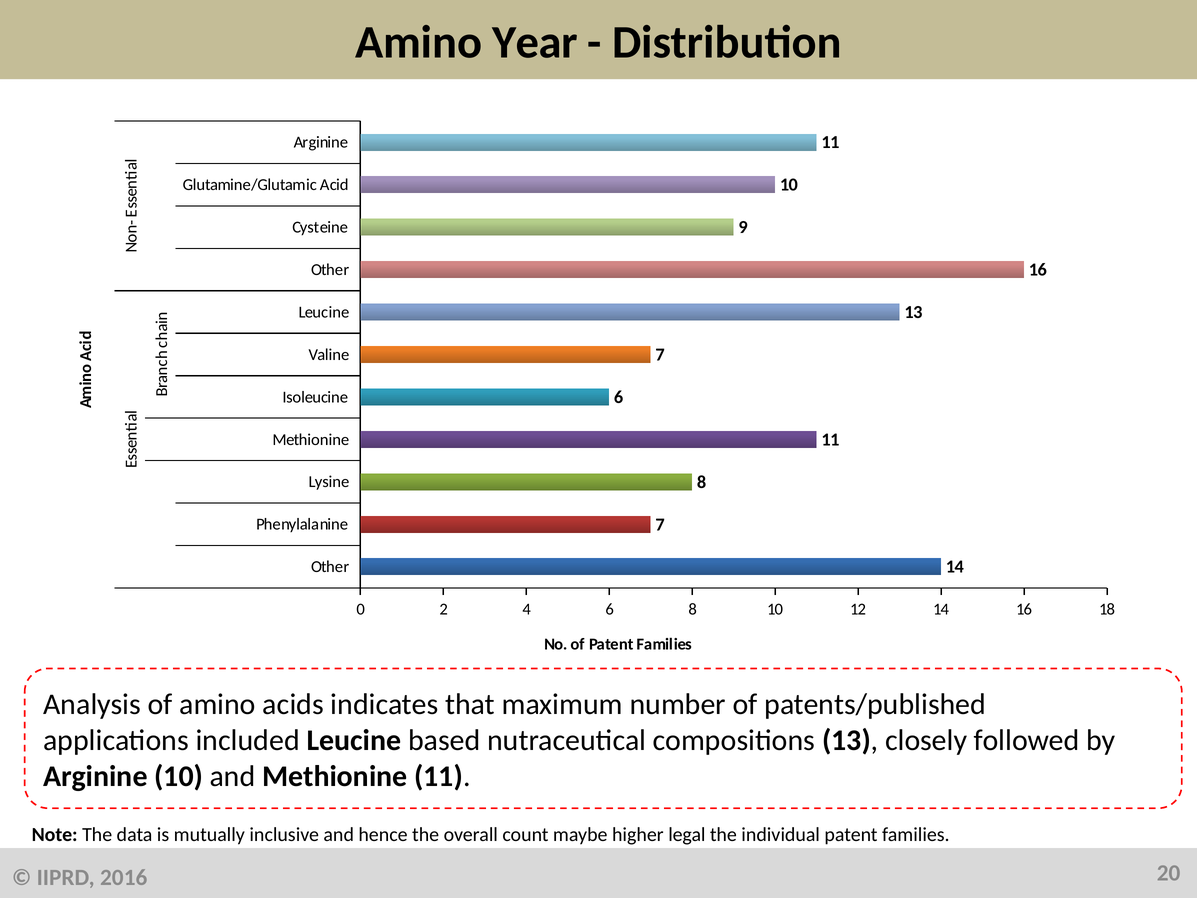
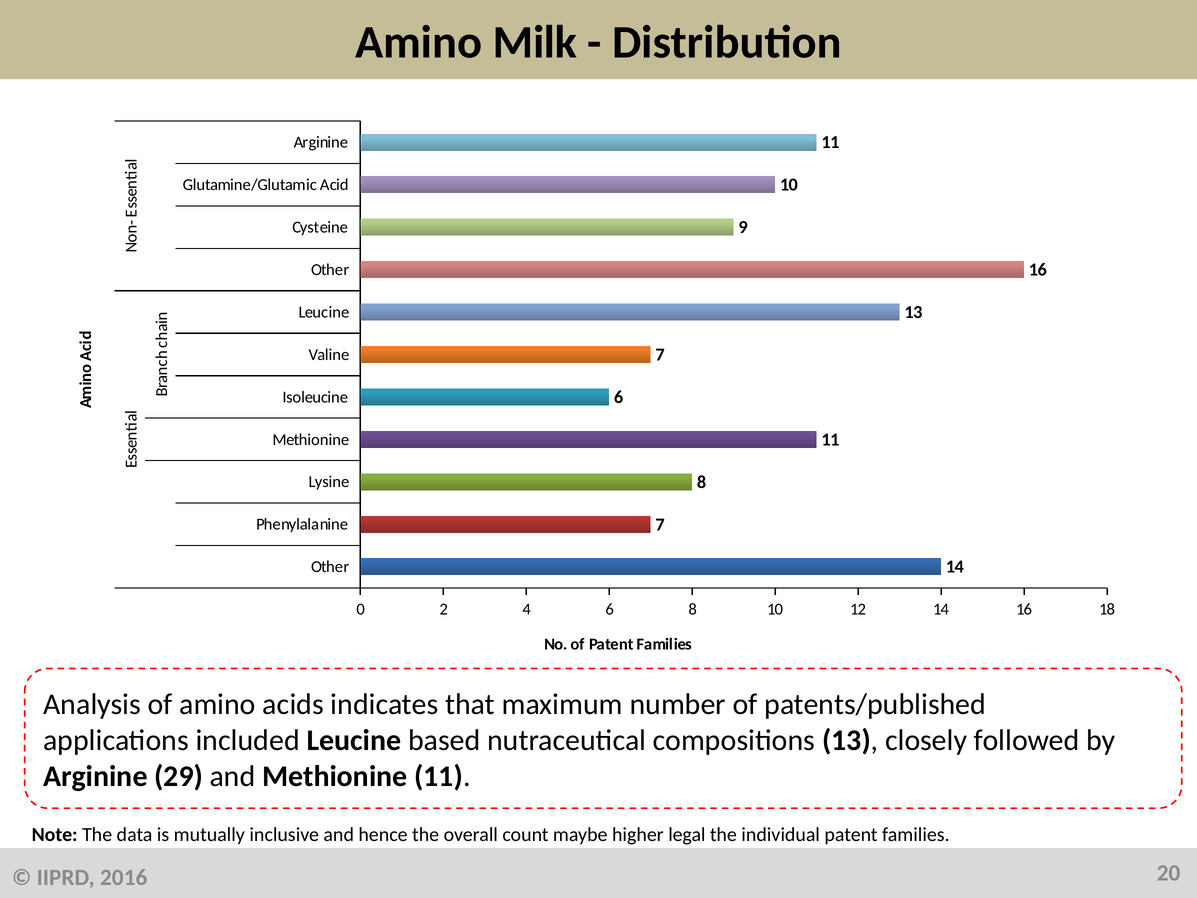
Year: Year -> Milk
Arginine 10: 10 -> 29
